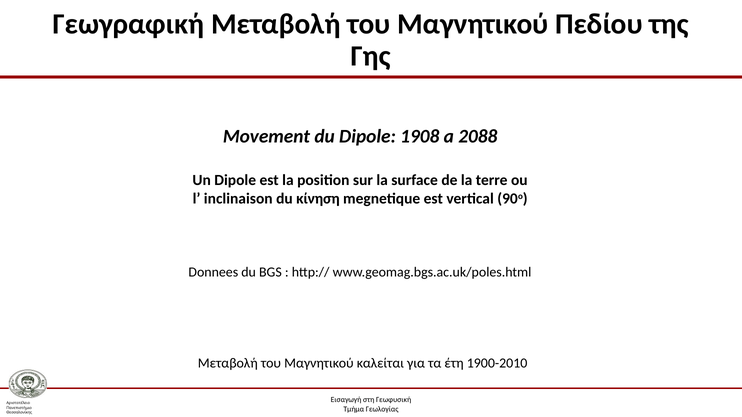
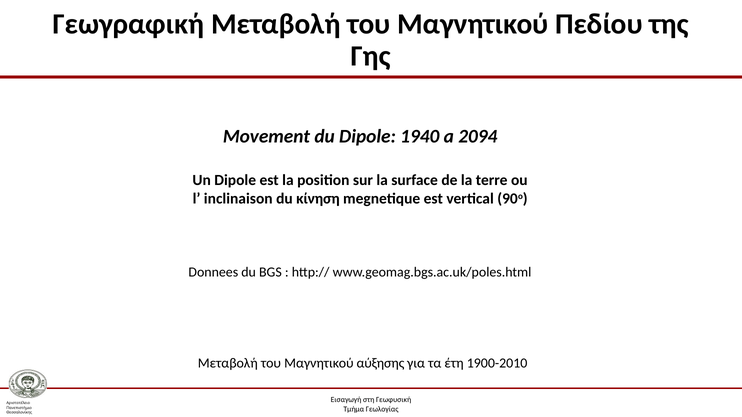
1908: 1908 -> 1940
2088: 2088 -> 2094
καλείται: καλείται -> αύξησης
